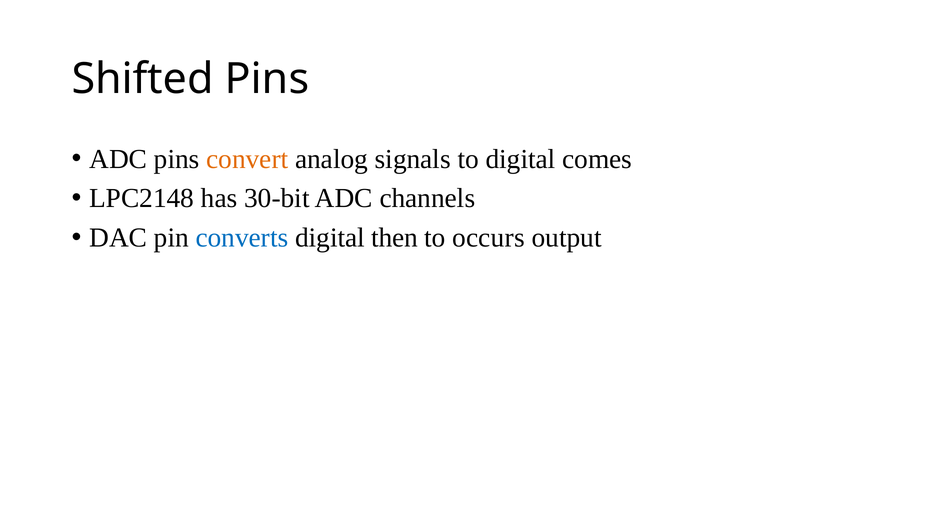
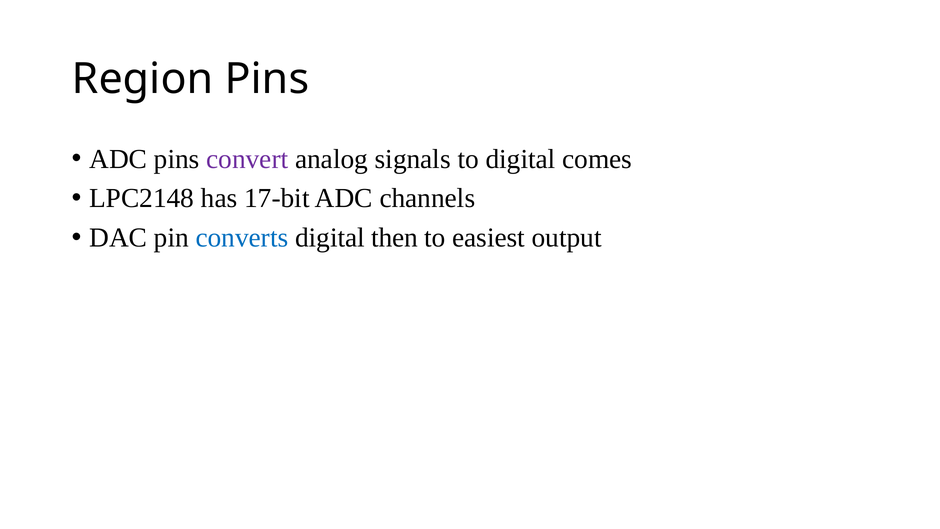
Shifted: Shifted -> Region
convert colour: orange -> purple
30-bit: 30-bit -> 17-bit
occurs: occurs -> easiest
